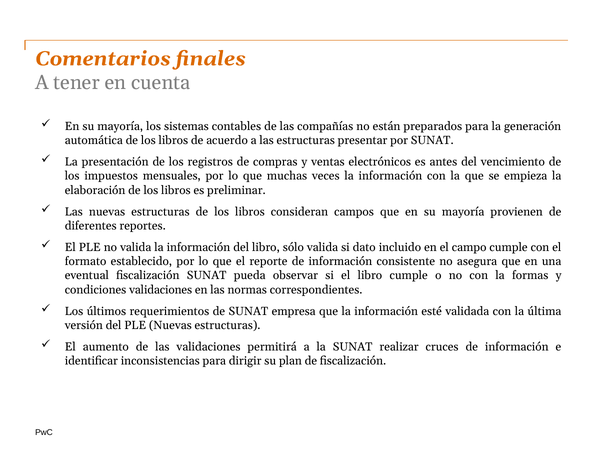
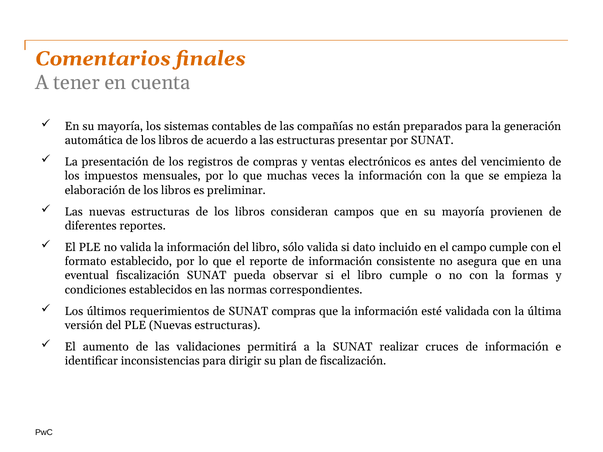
condiciones validaciones: validaciones -> establecidos
SUNAT empresa: empresa -> compras
